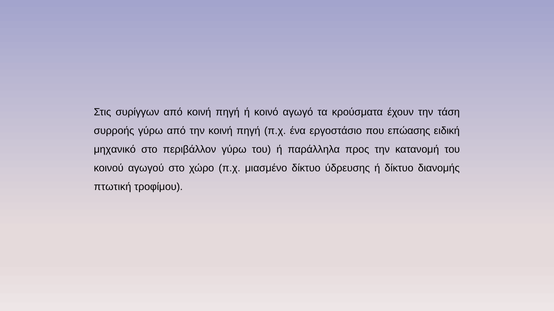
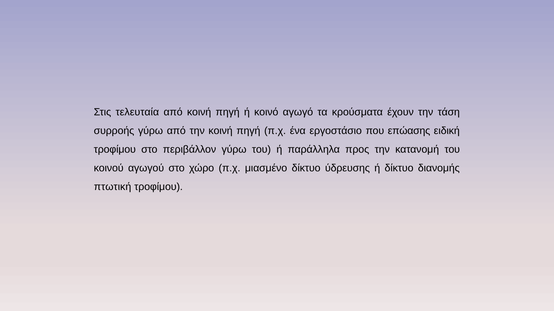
συρίγγων: συρίγγων -> τελευταία
μηχανικό at (115, 150): μηχανικό -> τροφίμου
